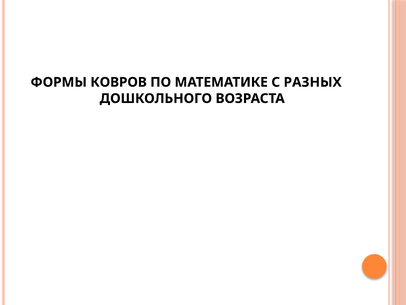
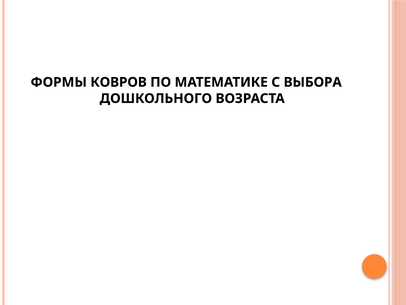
РАЗНЫХ: РАЗНЫХ -> ВЫБОРА
